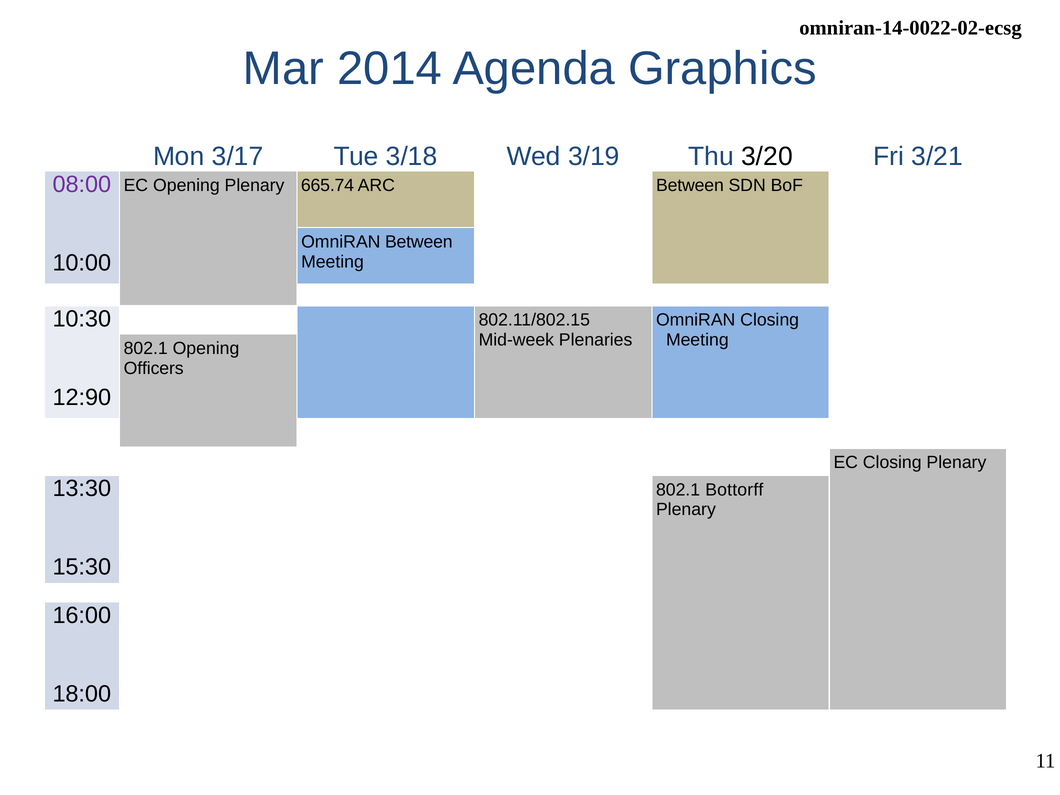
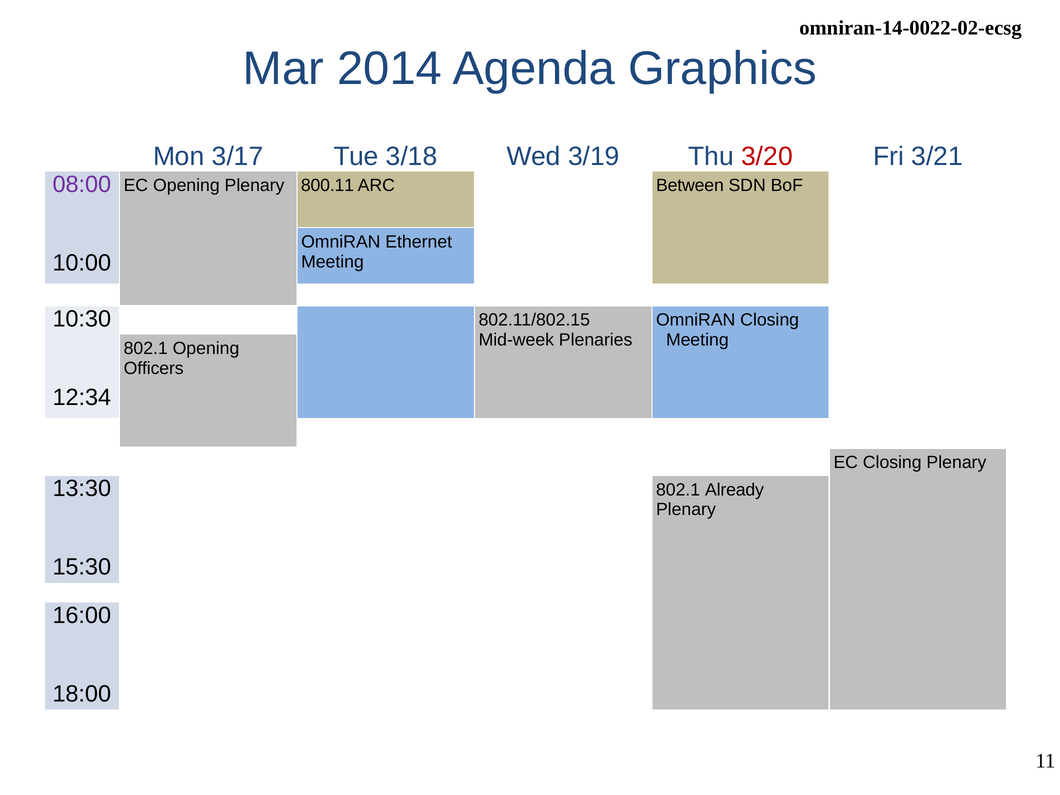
3/20 colour: black -> red
665.74: 665.74 -> 800.11
OmniRAN Between: Between -> Ethernet
12:90: 12:90 -> 12:34
Bottorff: Bottorff -> Already
